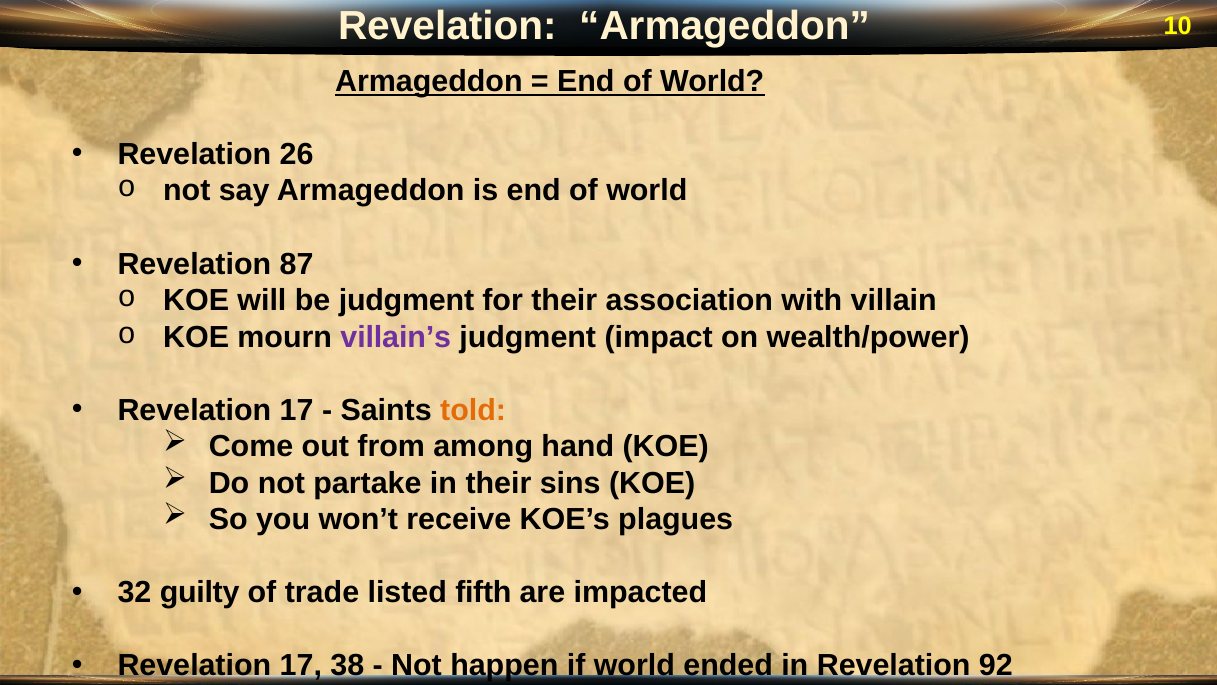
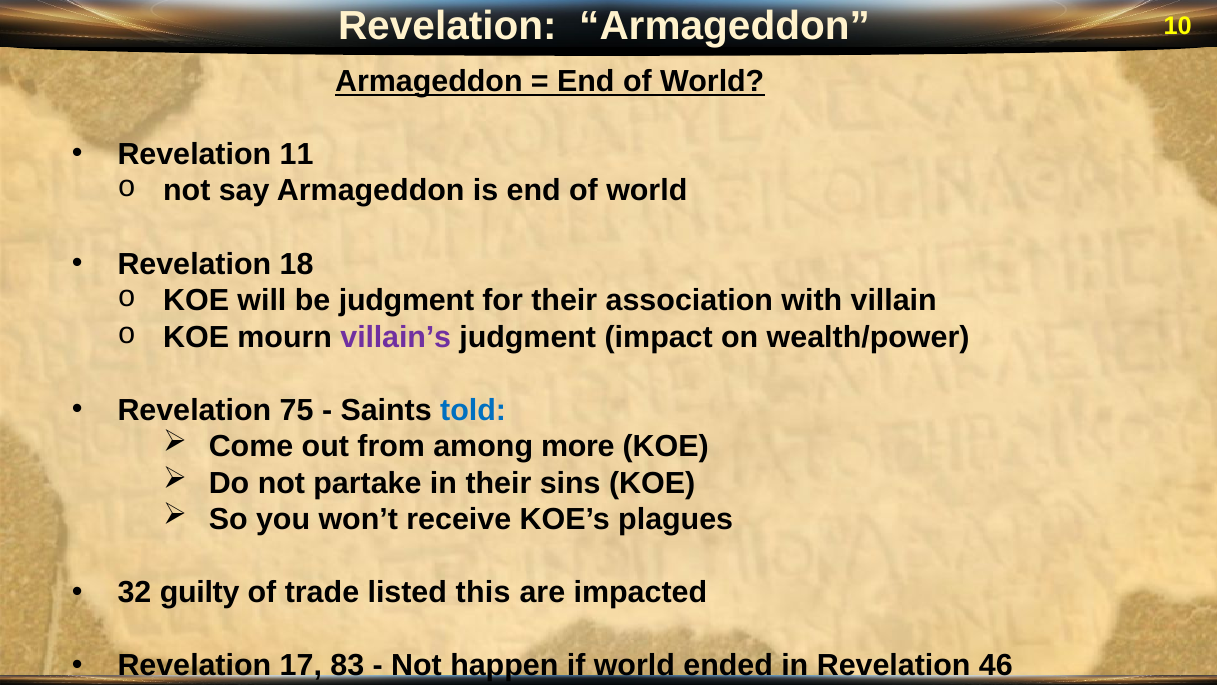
26: 26 -> 11
87: 87 -> 18
17 at (297, 410): 17 -> 75
told colour: orange -> blue
hand: hand -> more
fifth: fifth -> this
38: 38 -> 83
92: 92 -> 46
